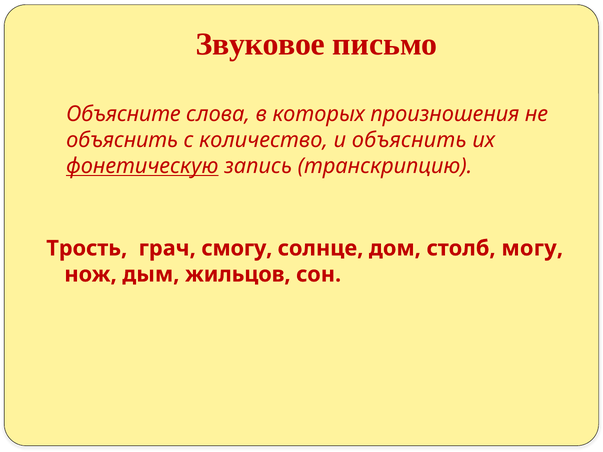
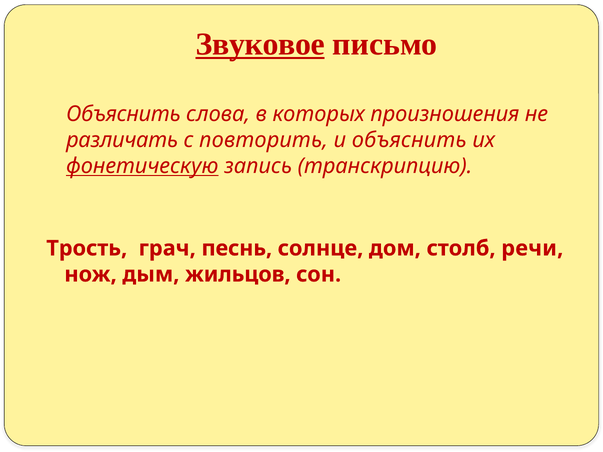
Звуковое underline: none -> present
Объясните at (123, 114): Объясните -> Объяснить
объяснить at (122, 140): объяснить -> различать
количество: количество -> повторить
смогу: смогу -> песнь
могу: могу -> речи
